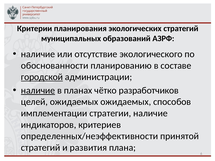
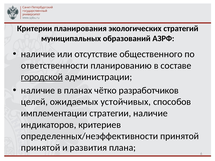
экологического: экологического -> общественного
обоснованности: обоснованности -> ответственности
наличие at (38, 91) underline: present -> none
ожидаемых ожидаемых: ожидаемых -> устойчивых
стратегий at (41, 148): стратегий -> принятой
